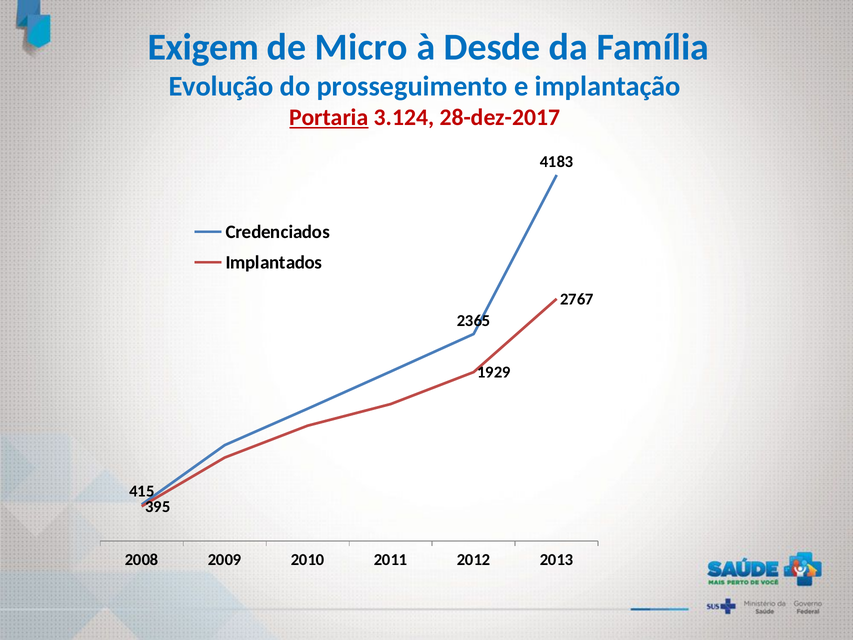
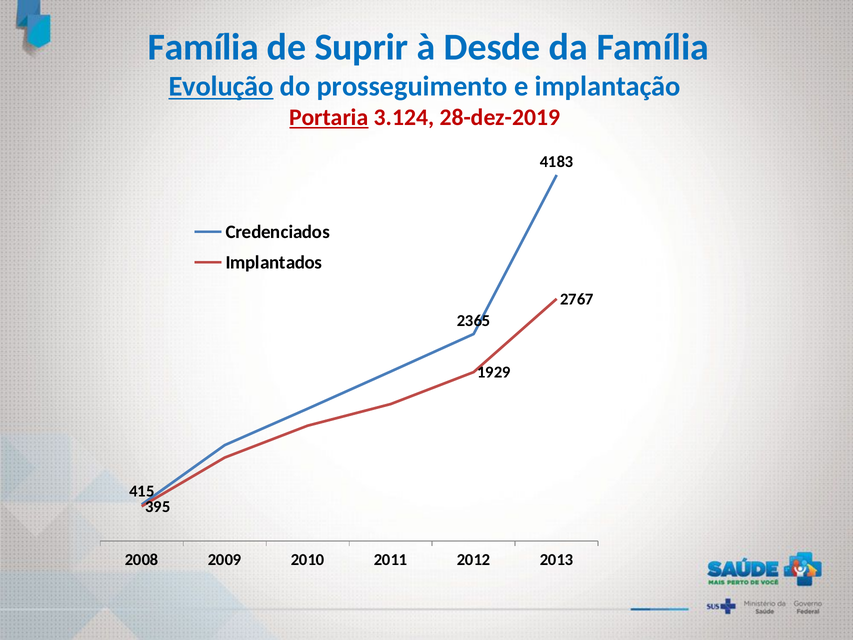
Exigem at (203, 47): Exigem -> Família
Micro: Micro -> Suprir
Evolução underline: none -> present
28-dez-2017: 28-dez-2017 -> 28-dez-2019
